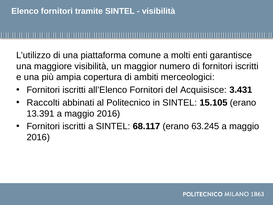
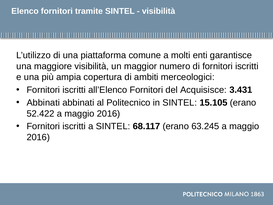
Raccolti at (43, 103): Raccolti -> Abbinati
13.391: 13.391 -> 52.422
